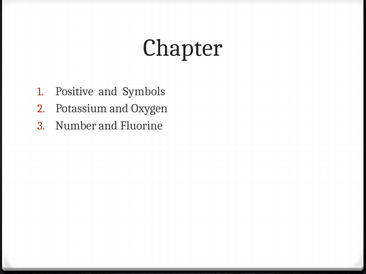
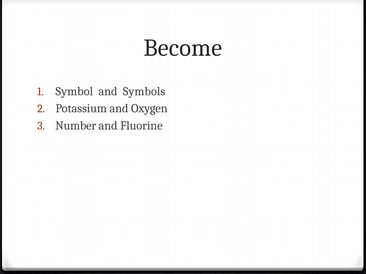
Chapter: Chapter -> Become
Positive: Positive -> Symbol
